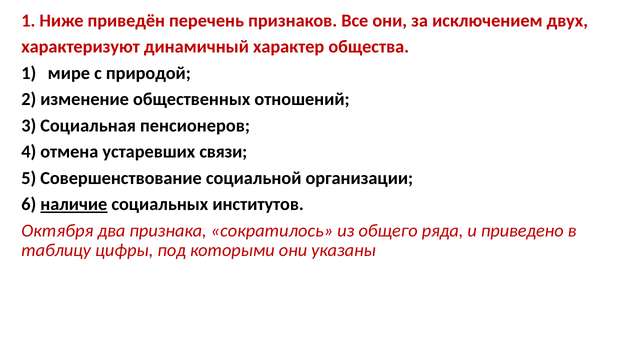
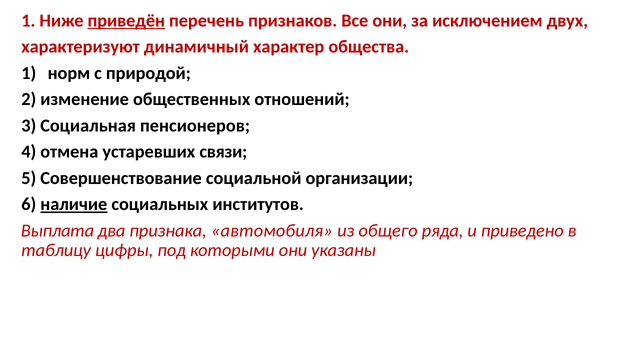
приведён underline: none -> present
мире: мире -> норм
Октября: Октября -> Выплата
сократилось: сократилось -> автомобиля
